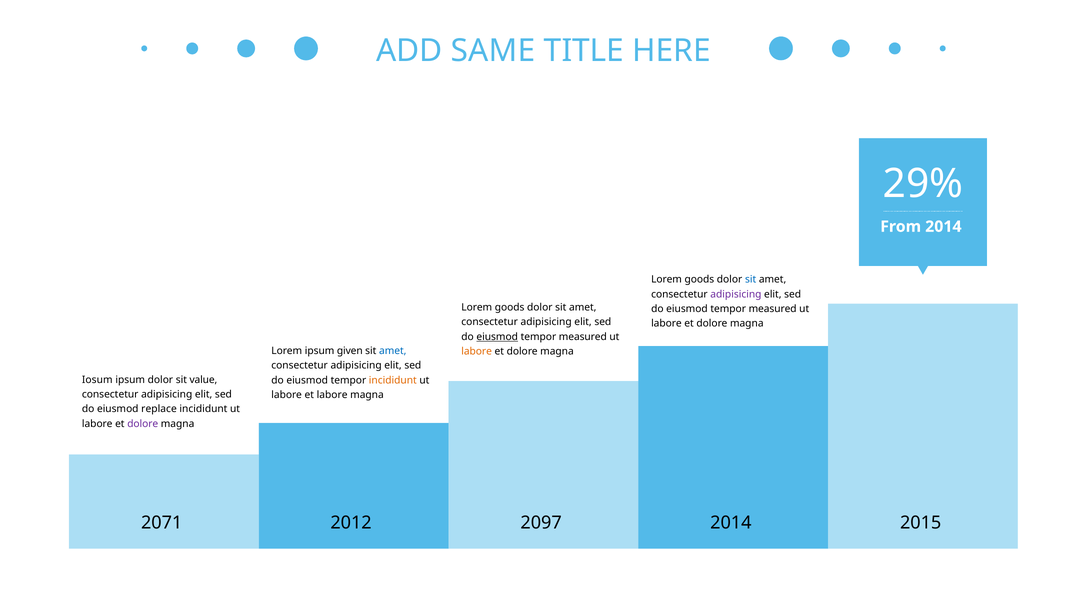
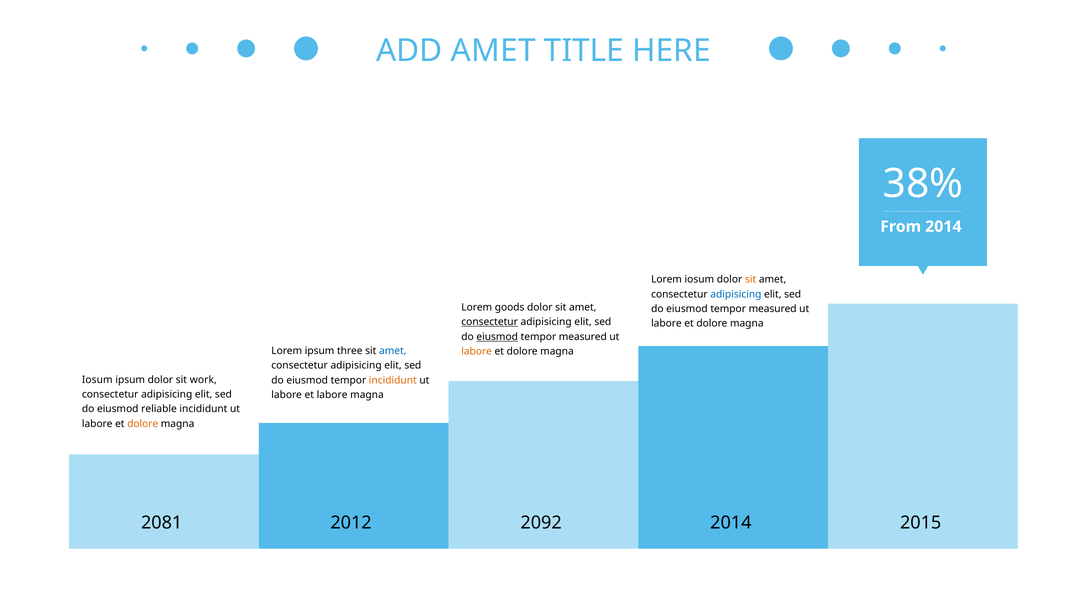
ADD SAME: SAME -> AMET
29%: 29% -> 38%
goods at (699, 280): goods -> iosum
sit at (751, 280) colour: blue -> orange
adipisicing at (736, 294) colour: purple -> blue
consectetur at (490, 322) underline: none -> present
given: given -> three
value: value -> work
replace: replace -> reliable
dolore at (143, 424) colour: purple -> orange
2071: 2071 -> 2081
2097: 2097 -> 2092
